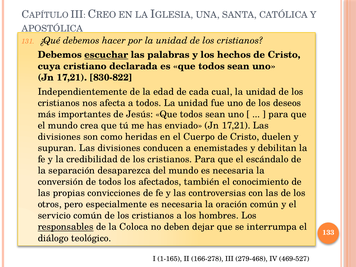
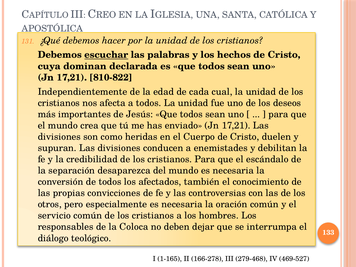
cristiano: cristiano -> dominan
830-822: 830-822 -> 810-822
responsables underline: present -> none
